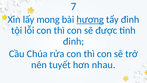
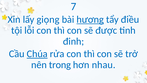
mong: mong -> giọng
tẩy đinh: đinh -> điều
Chúa underline: none -> present
tuyết: tuyết -> trong
